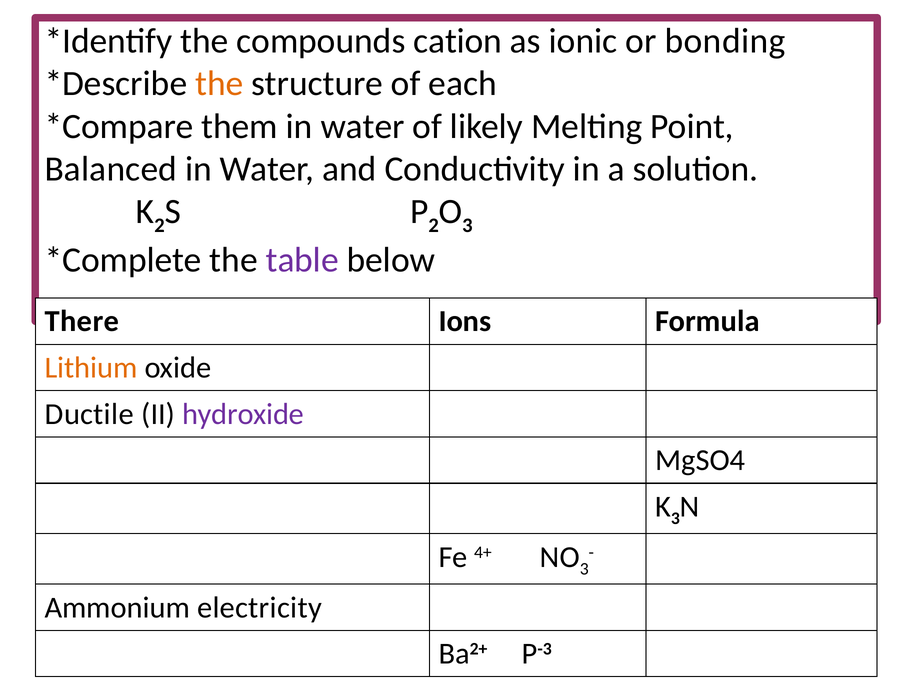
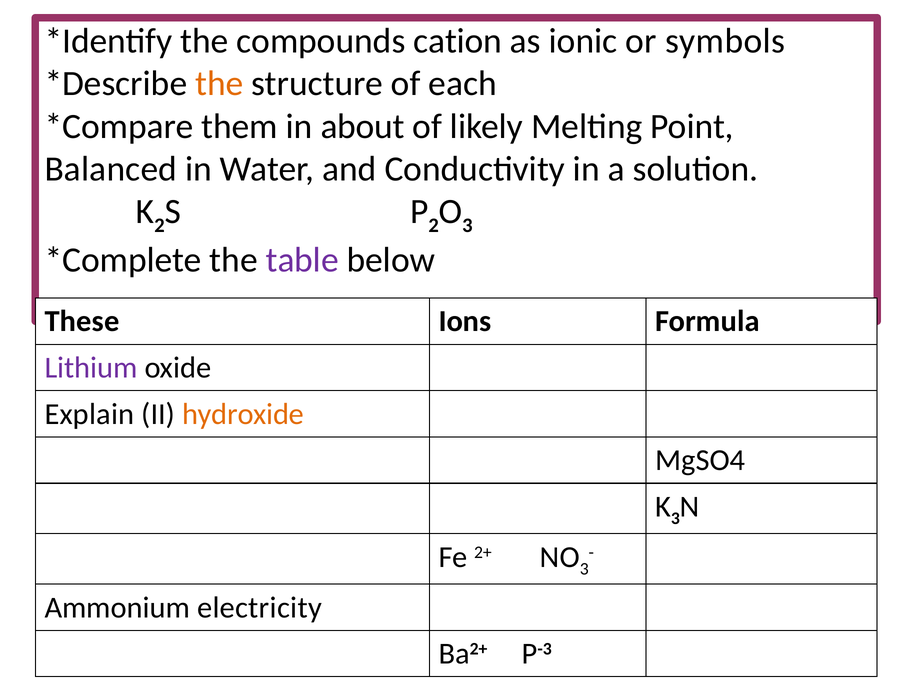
bonding: bonding -> symbols
them in water: water -> about
There: There -> These
Lithium colour: orange -> purple
Ductile: Ductile -> Explain
hydroxide colour: purple -> orange
4+: 4+ -> 2+
